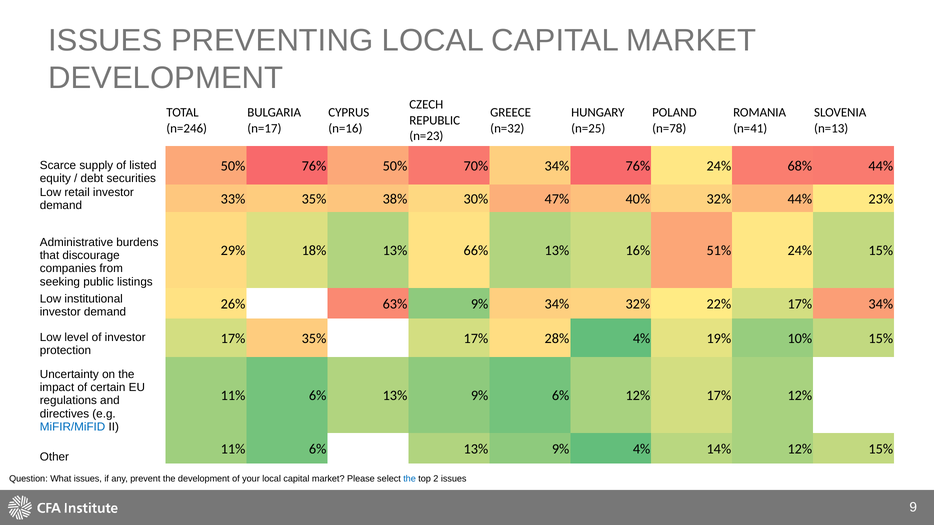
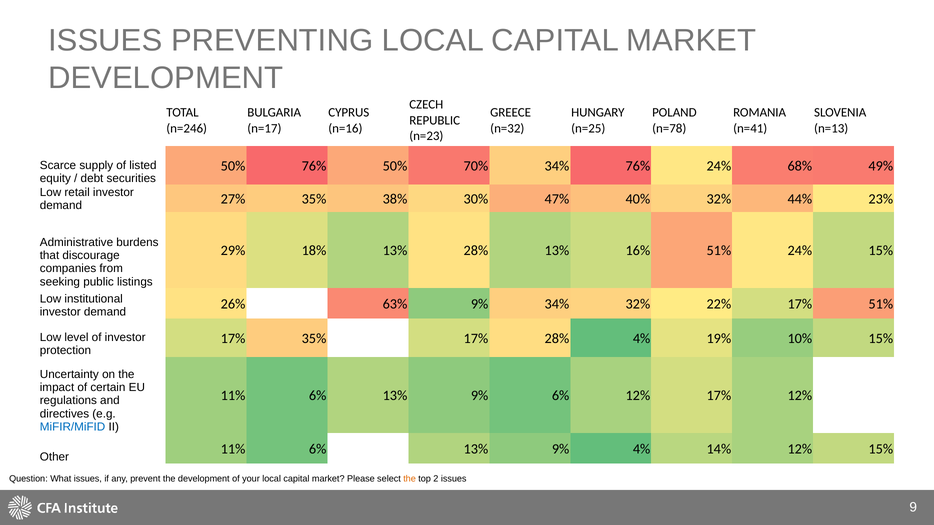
68% 44%: 44% -> 49%
33%: 33% -> 27%
13% 66%: 66% -> 28%
17% 34%: 34% -> 51%
the at (410, 479) colour: blue -> orange
